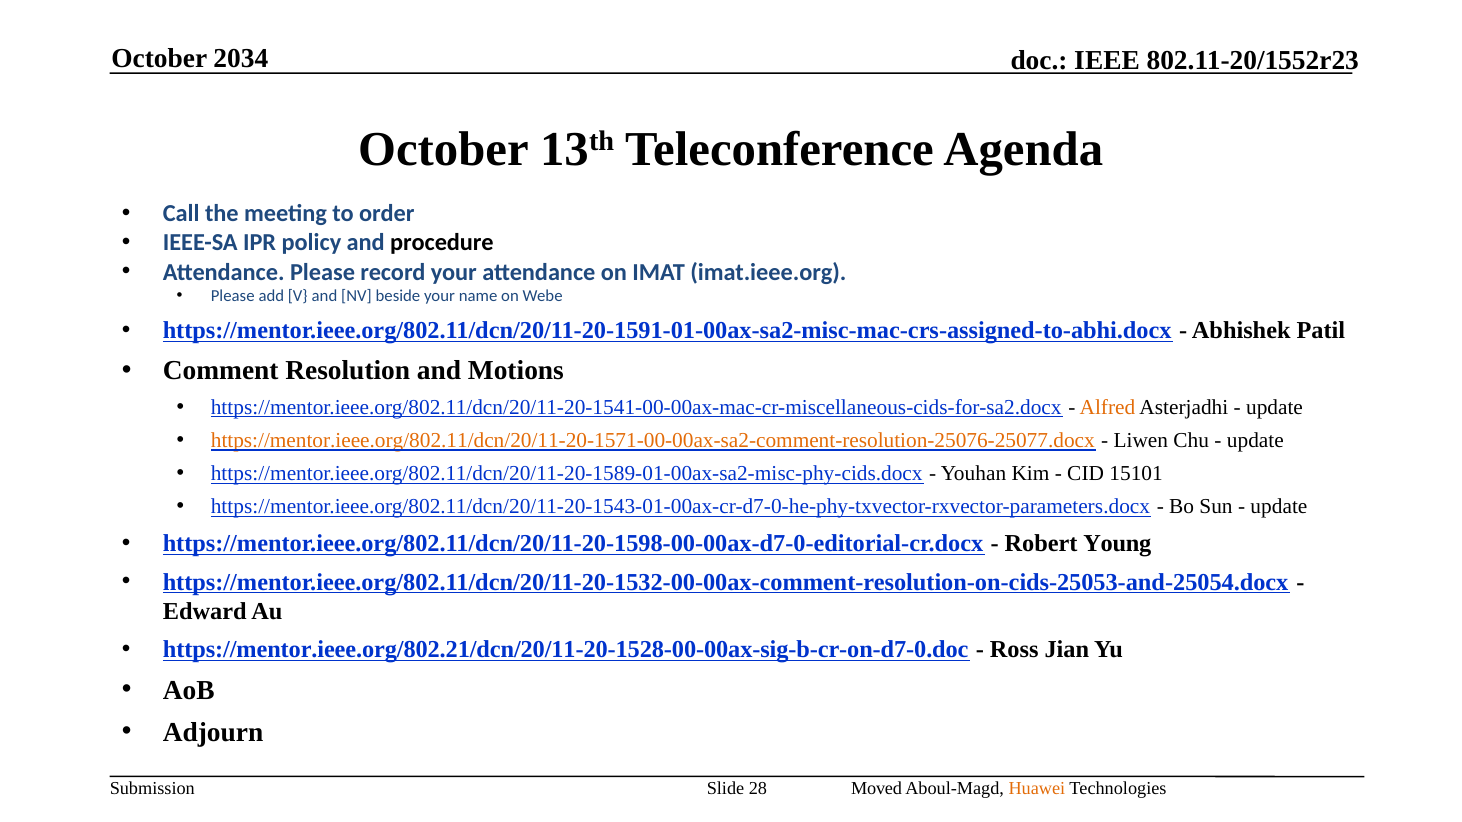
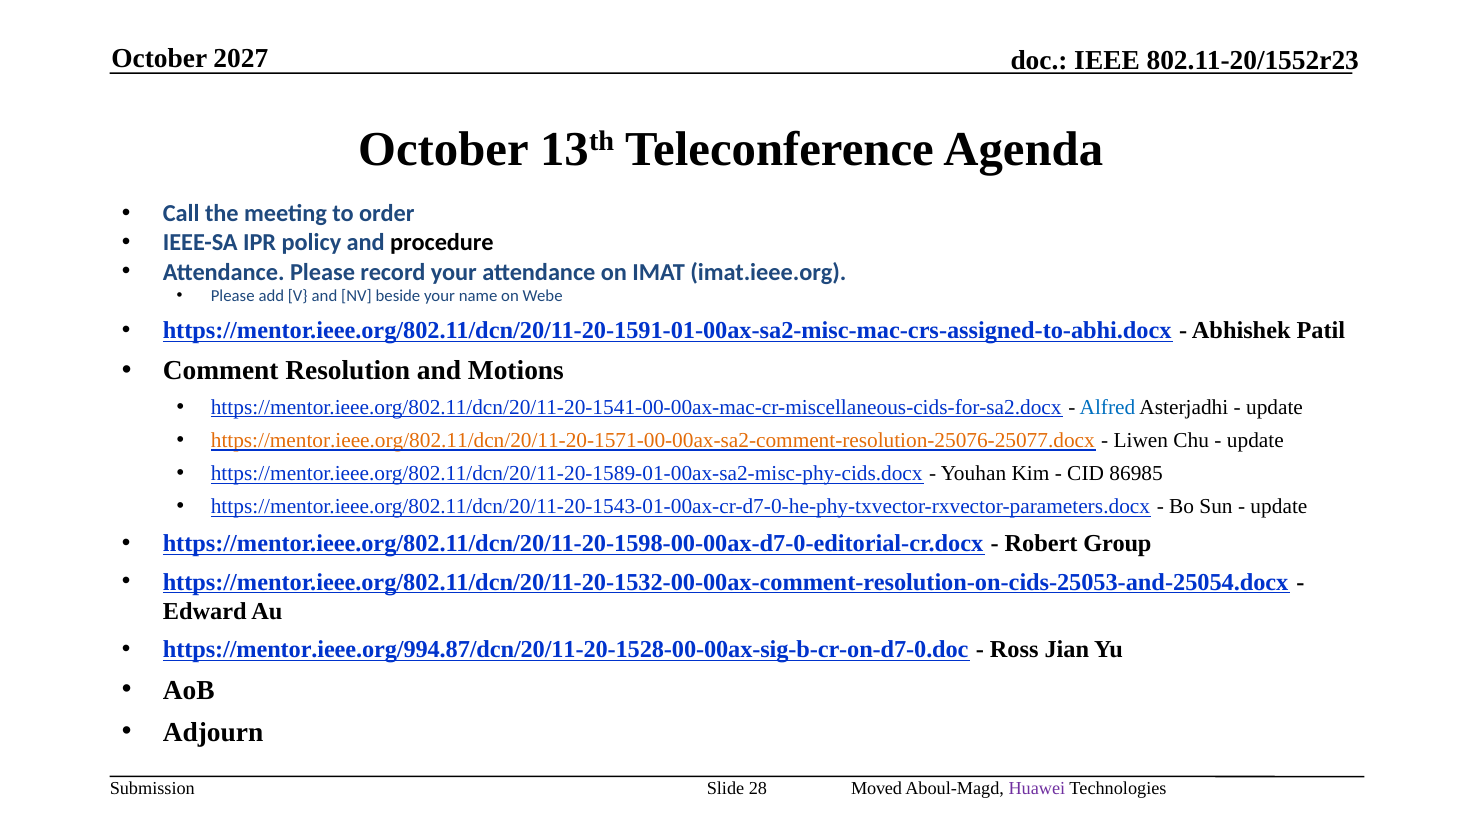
2034: 2034 -> 2027
Alfred colour: orange -> blue
15101: 15101 -> 86985
Young: Young -> Group
https://mentor.ieee.org/802.21/dcn/20/11-20-1528-00-00ax-sig-b-cr-on-d7-0.doc: https://mentor.ieee.org/802.21/dcn/20/11-20-1528-00-00ax-sig-b-cr-on-d7-0.doc -> https://mentor.ieee.org/994.87/dcn/20/11-20-1528-00-00ax-sig-b-cr-on-d7-0.doc
Huawei colour: orange -> purple
